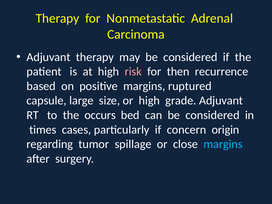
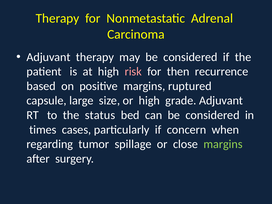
occurs: occurs -> status
origin: origin -> when
margins at (223, 144) colour: light blue -> light green
